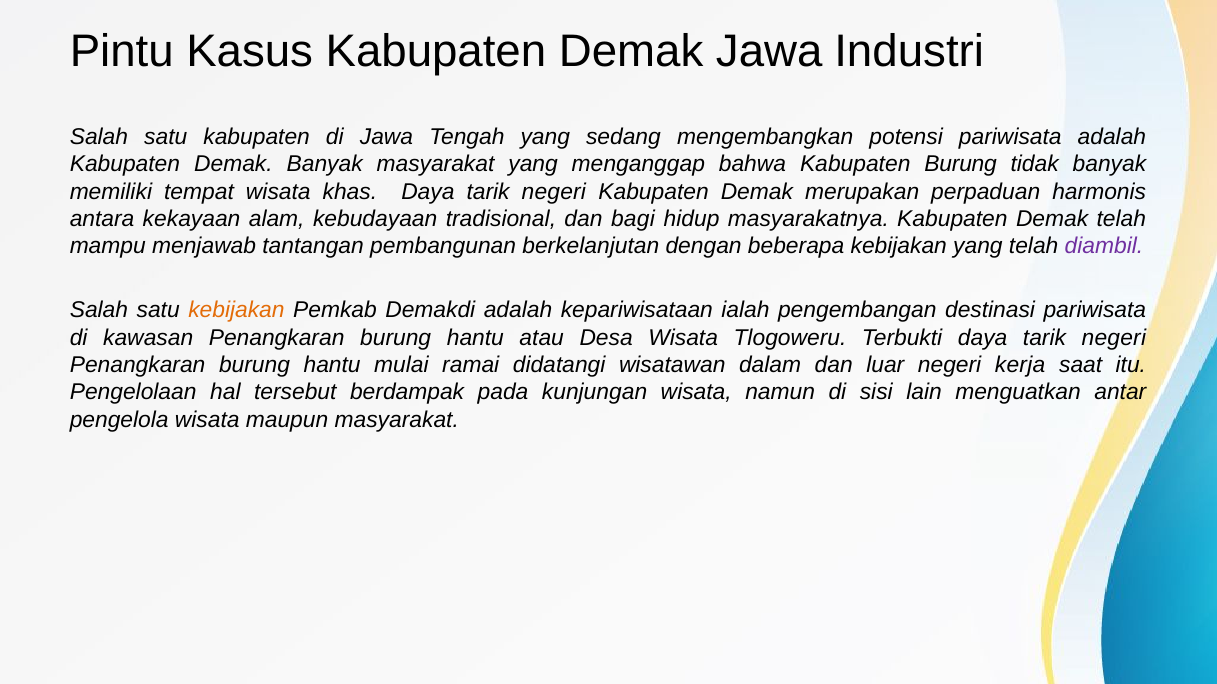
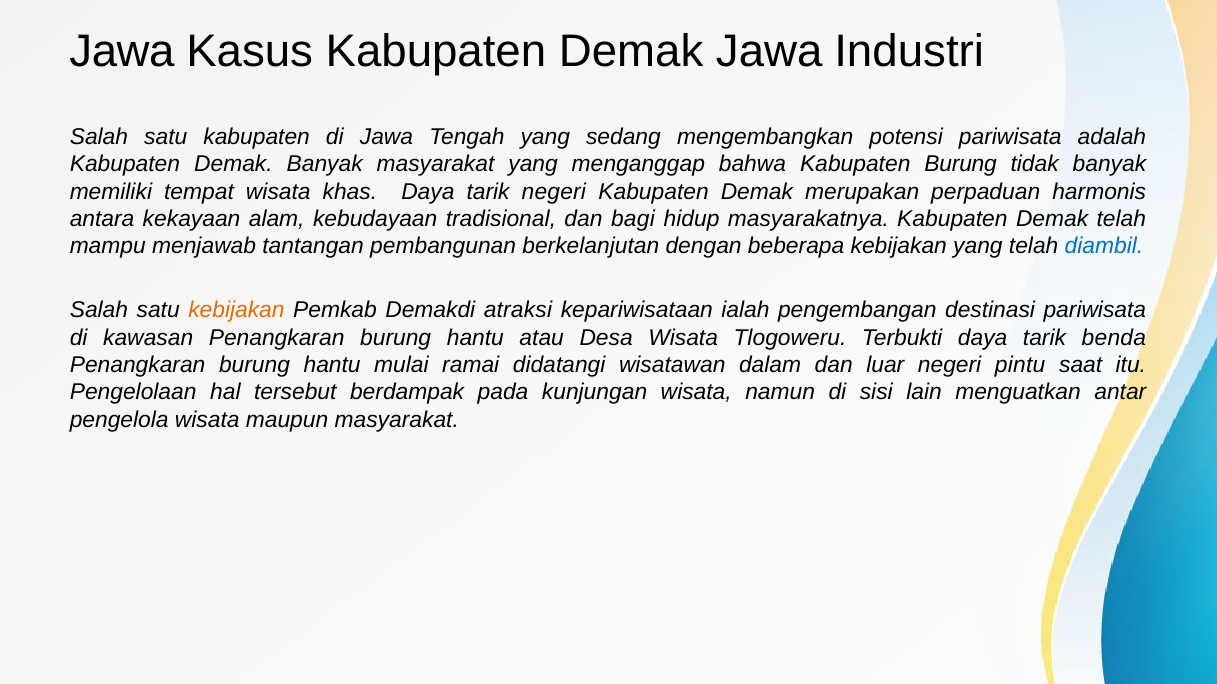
Pintu at (122, 51): Pintu -> Jawa
diambil colour: purple -> blue
Demakdi adalah: adalah -> atraksi
Terbukti daya tarik negeri: negeri -> benda
kerja: kerja -> pintu
